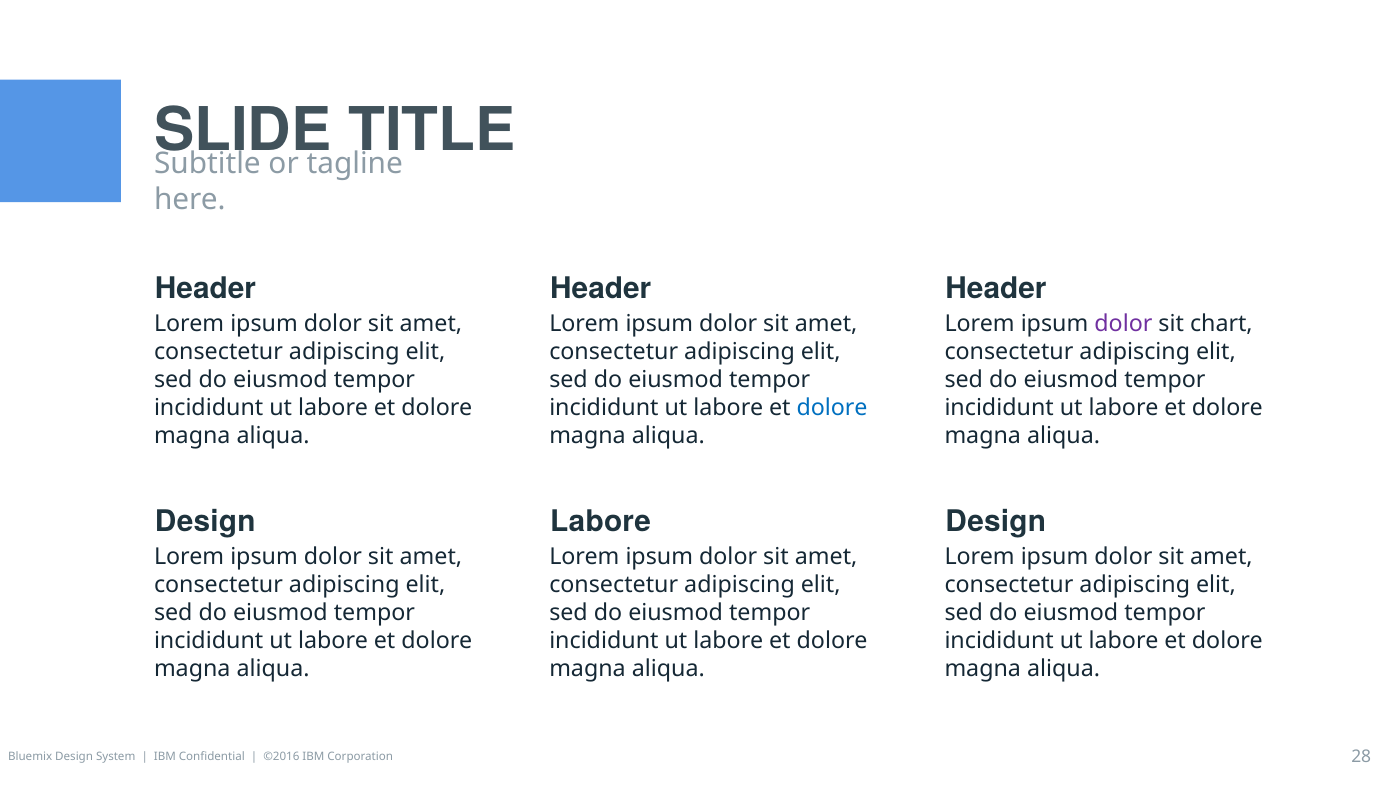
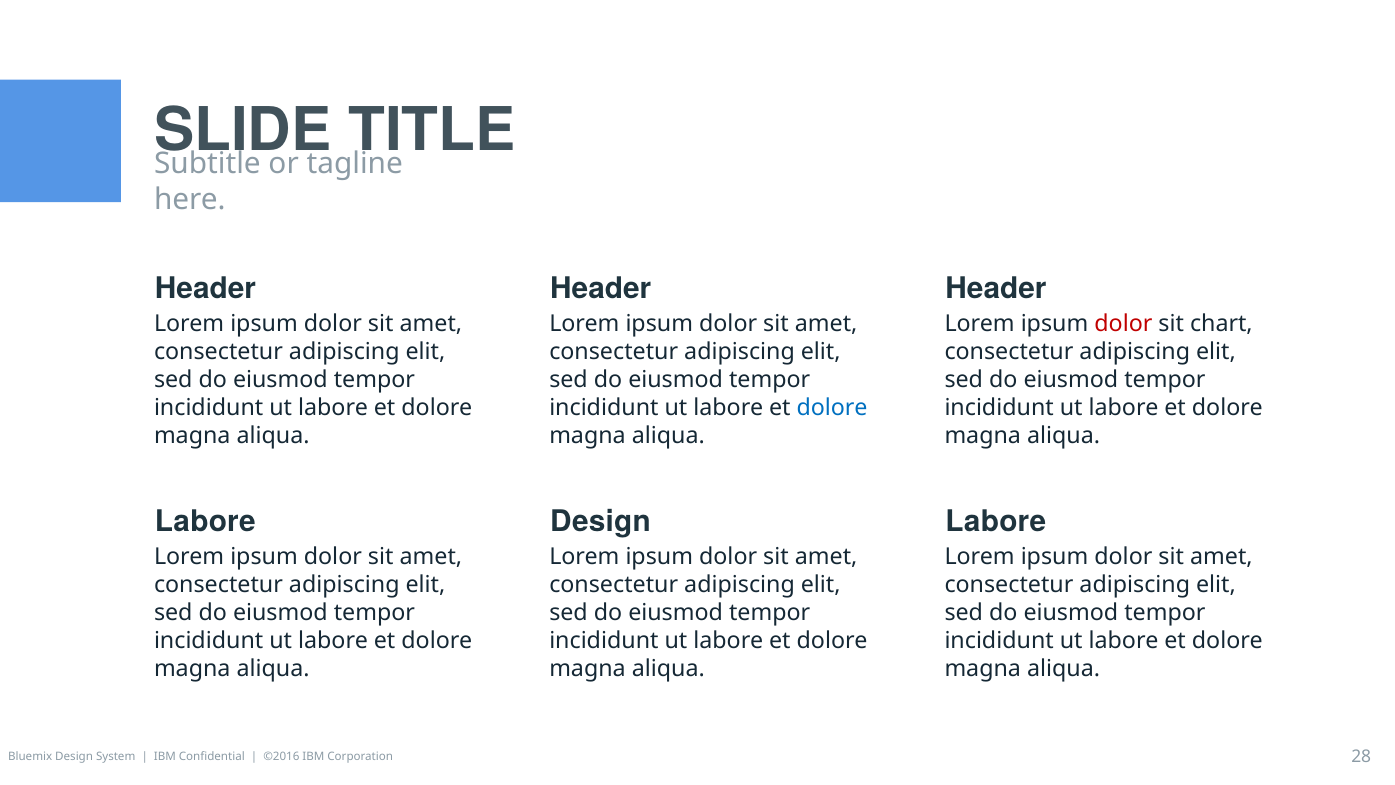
dolor at (1123, 324) colour: purple -> red
Design at (205, 522): Design -> Labore
Labore at (601, 522): Labore -> Design
Design at (996, 522): Design -> Labore
